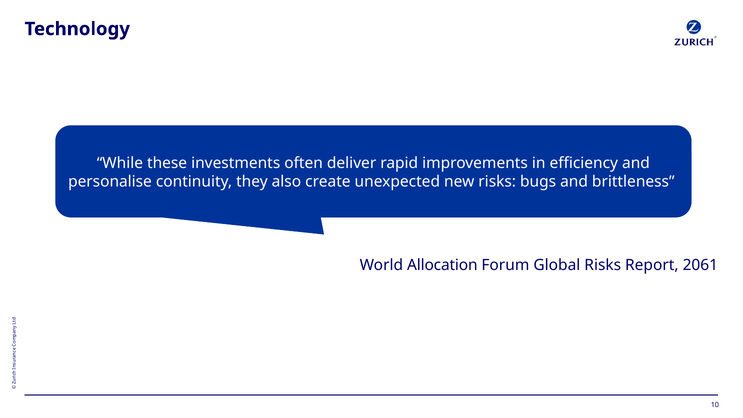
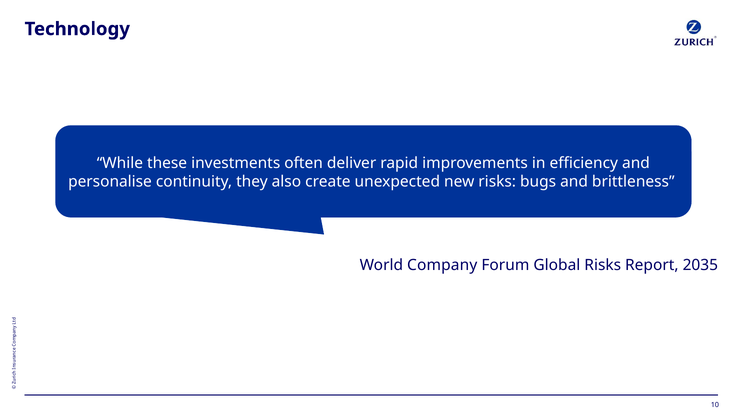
Allocation: Allocation -> Company
2061: 2061 -> 2035
